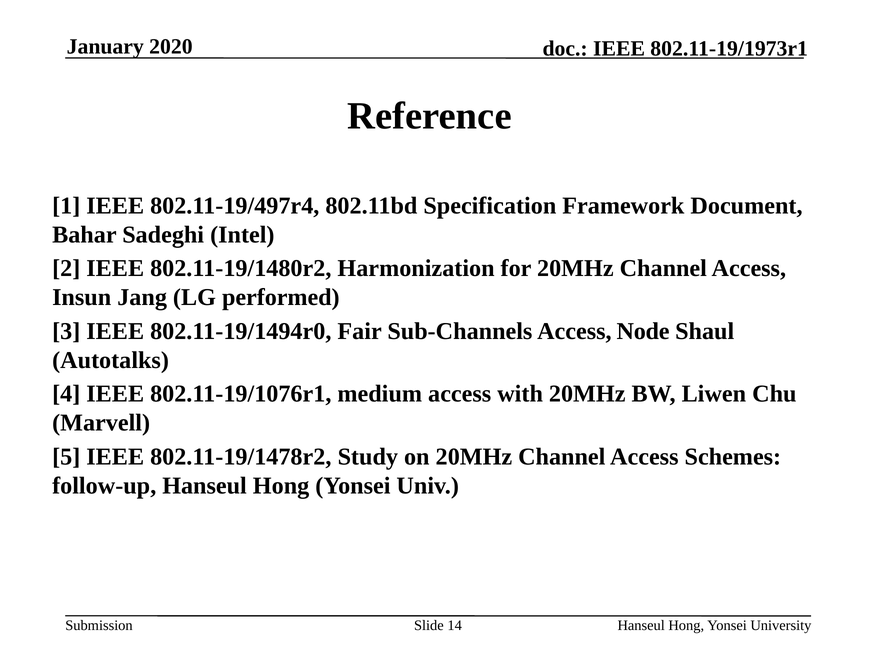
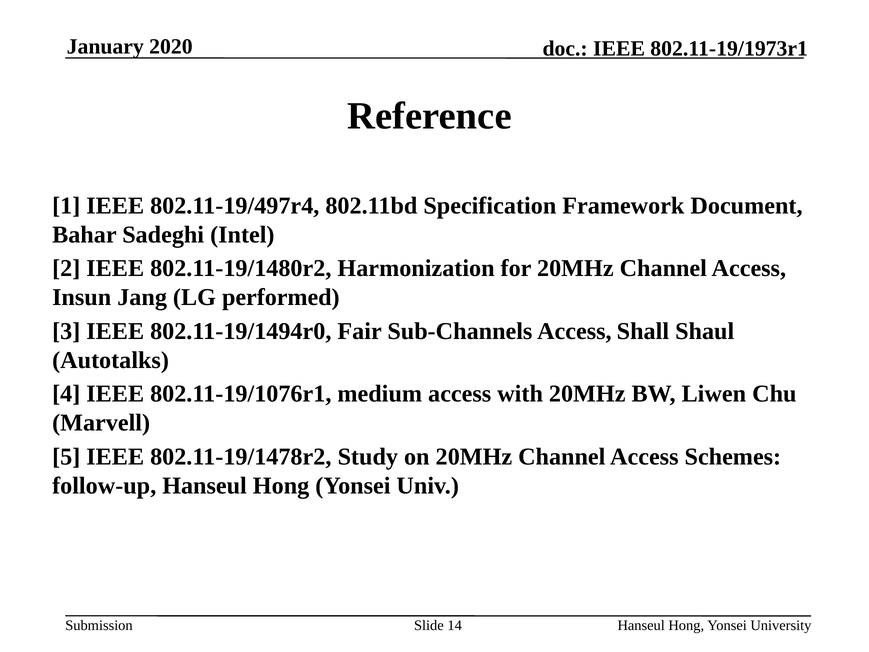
Node: Node -> Shall
